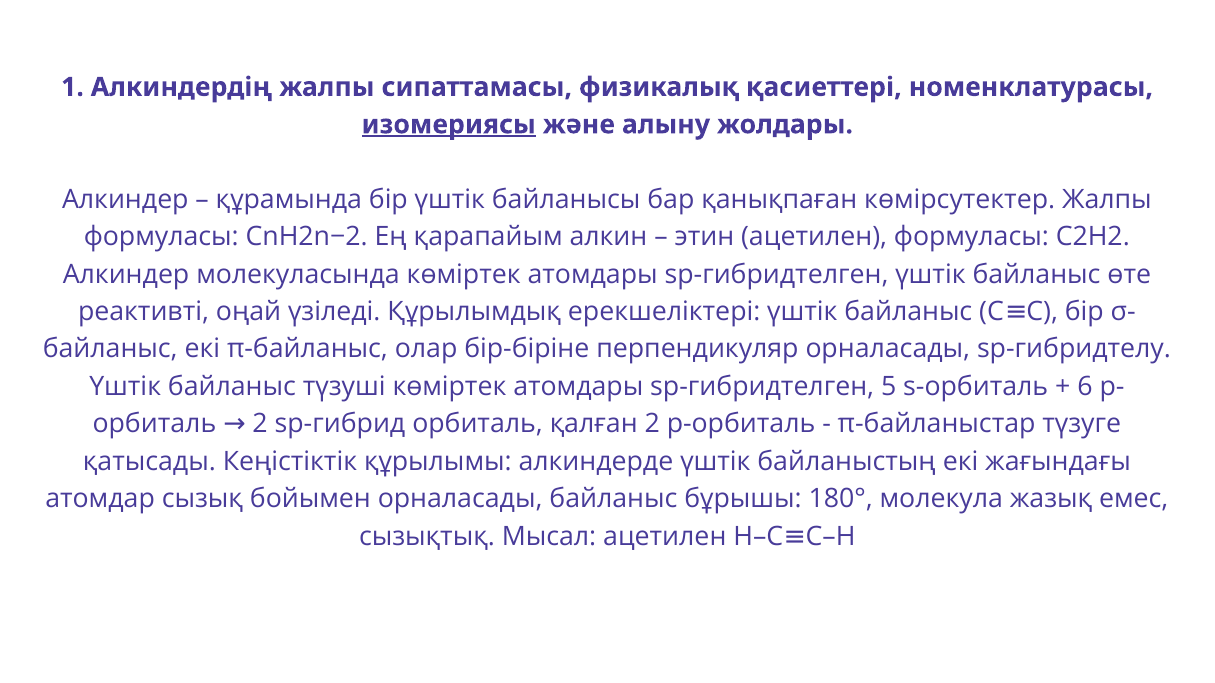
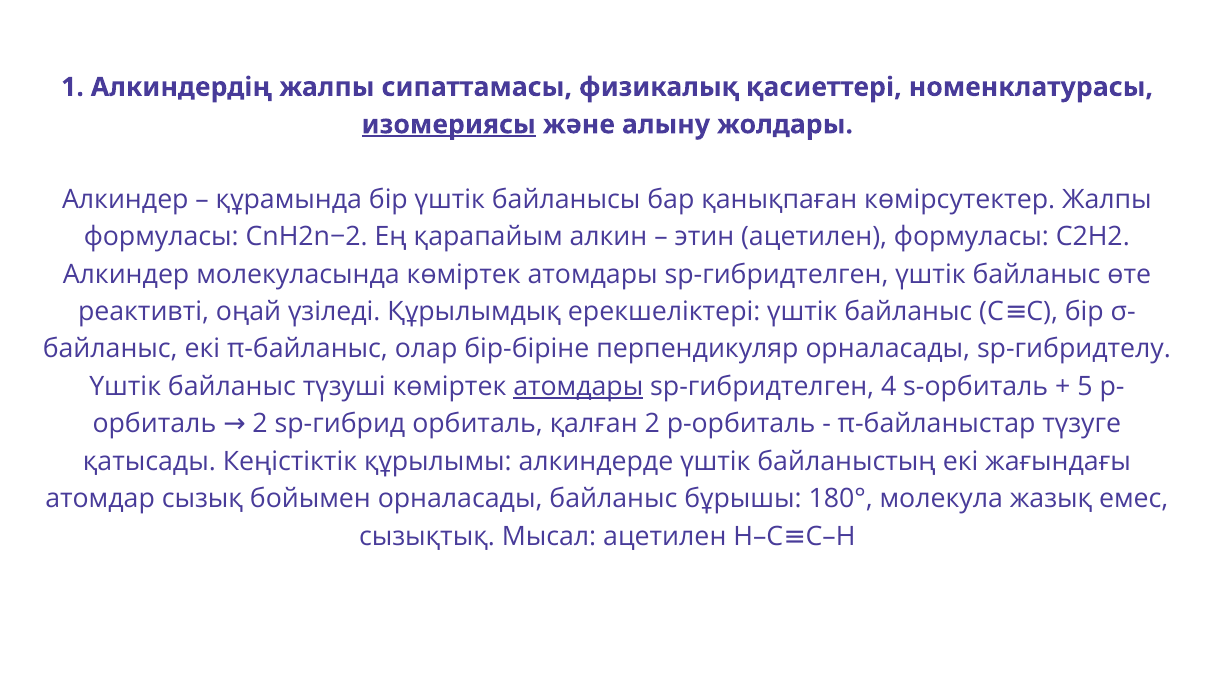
атомдары at (578, 387) underline: none -> present
5: 5 -> 4
6: 6 -> 5
